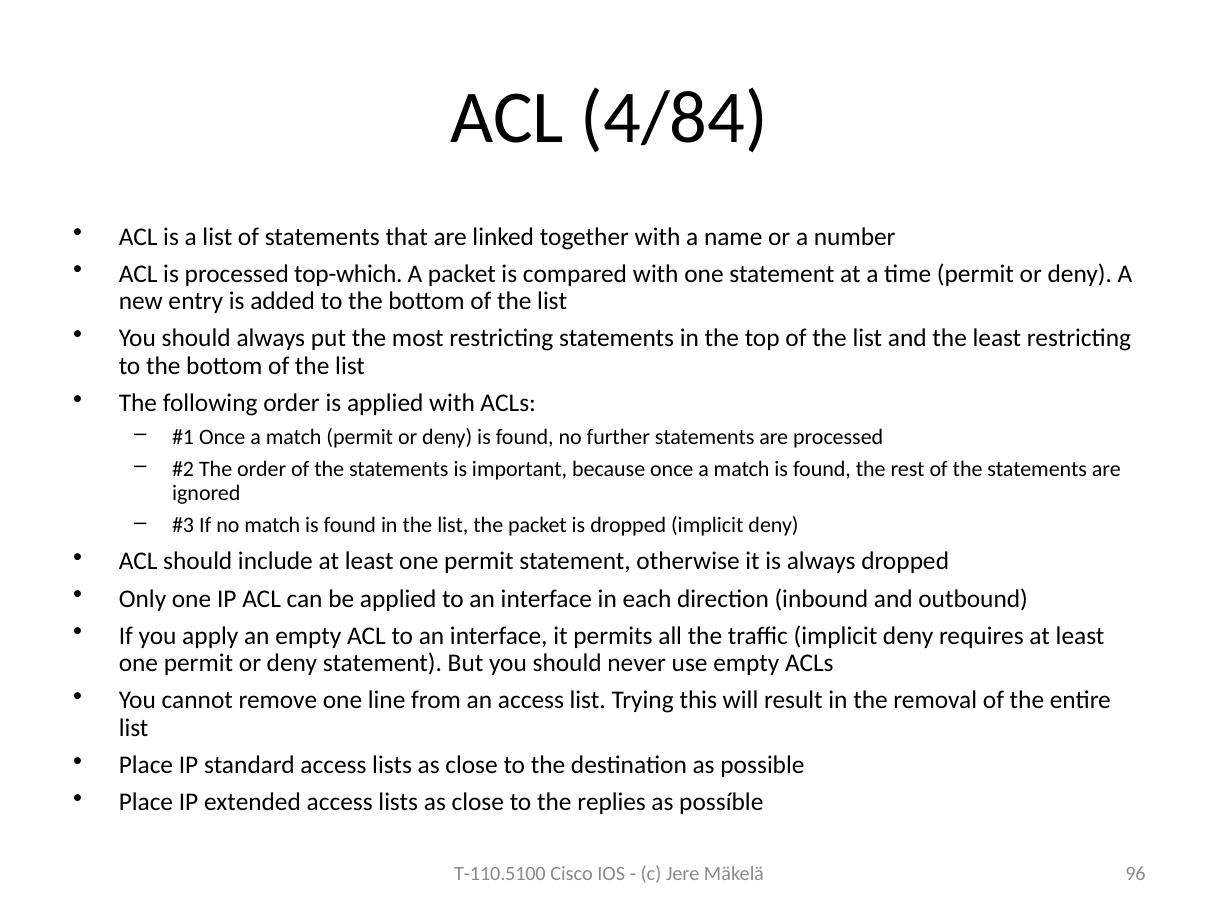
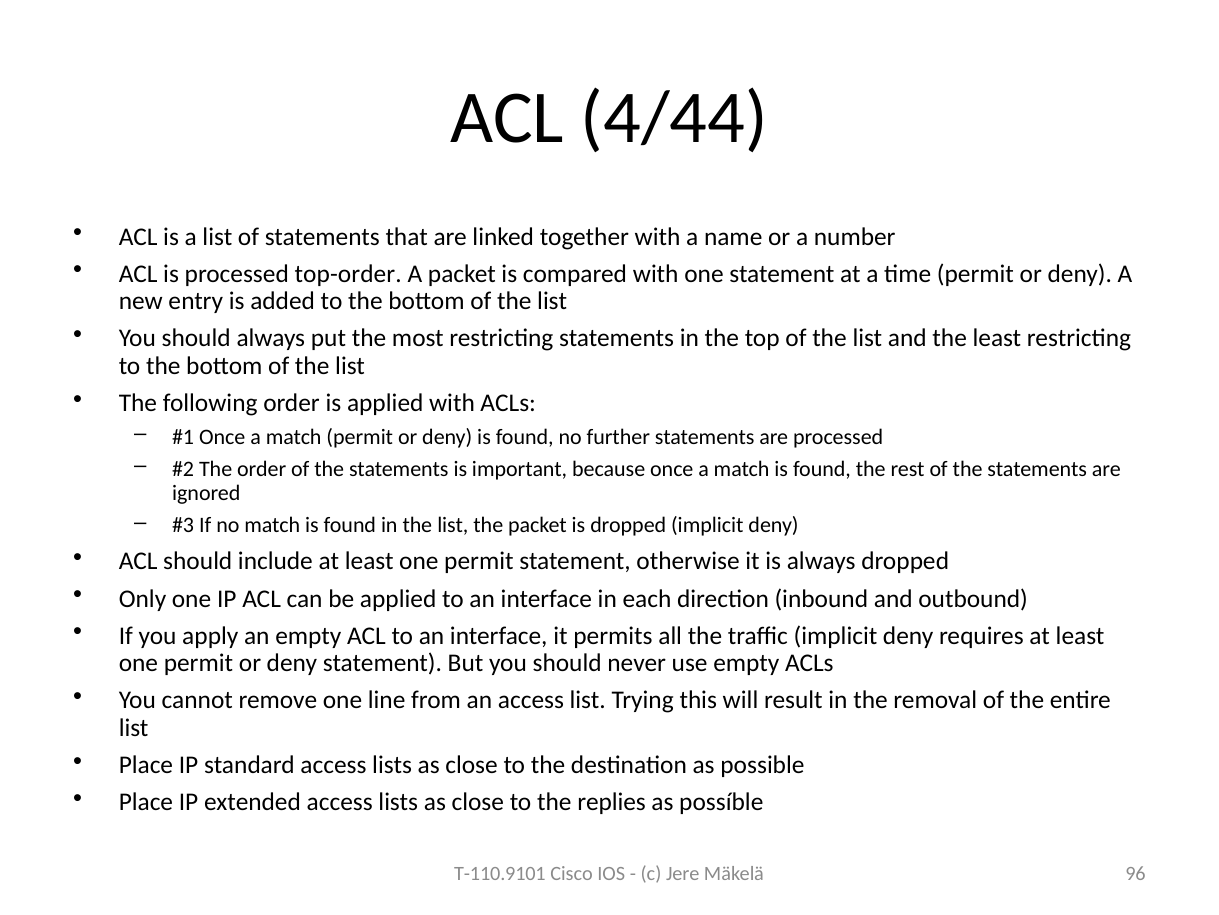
4/84: 4/84 -> 4/44
top-which: top-which -> top-order
T-110.5100: T-110.5100 -> T-110.9101
